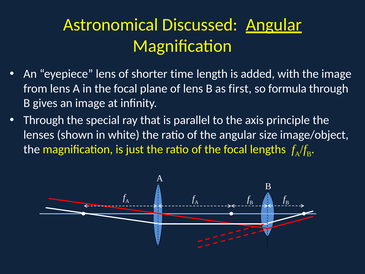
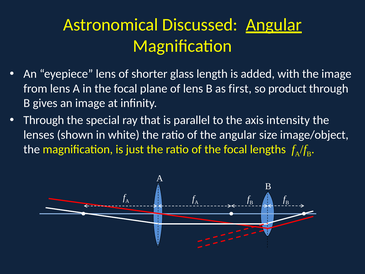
time: time -> glass
formula: formula -> product
principle: principle -> intensity
